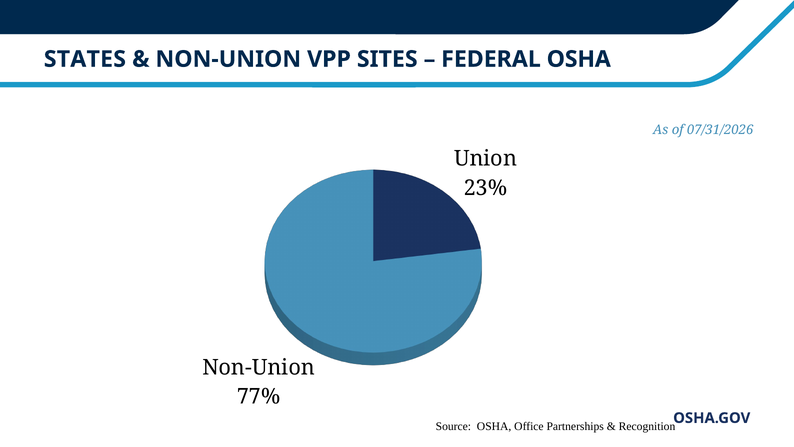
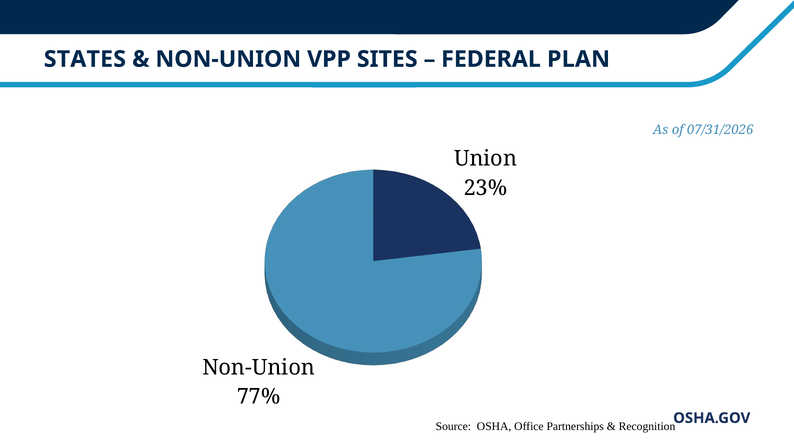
FEDERAL OSHA: OSHA -> PLAN
